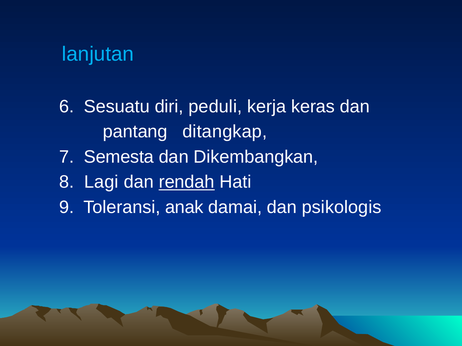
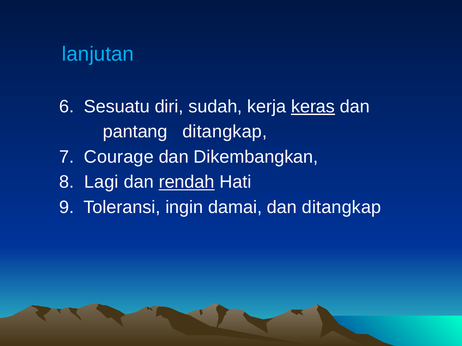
peduli: peduli -> sudah
keras underline: none -> present
Semesta: Semesta -> Courage
anak: anak -> ingin
dan psikologis: psikologis -> ditangkap
